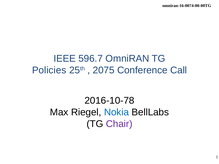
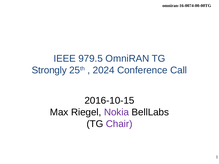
596.7: 596.7 -> 979.5
Policies: Policies -> Strongly
2075: 2075 -> 2024
2016-10-78: 2016-10-78 -> 2016-10-15
Nokia colour: blue -> purple
